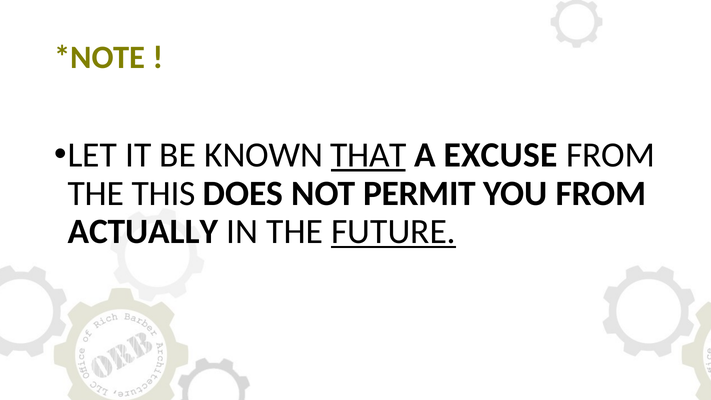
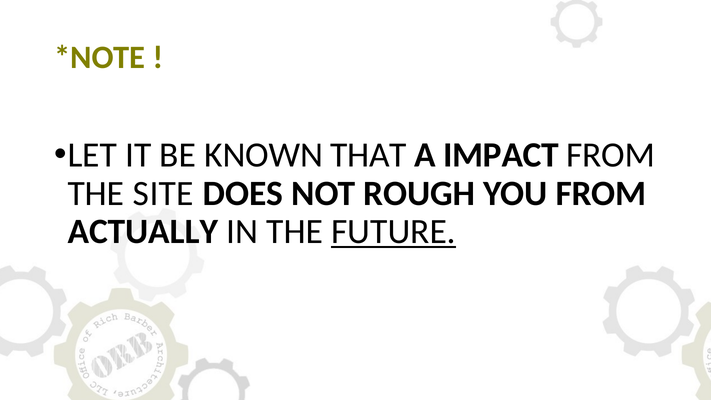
THAT underline: present -> none
EXCUSE: EXCUSE -> IMPACT
THIS: THIS -> SITE
PERMIT: PERMIT -> ROUGH
